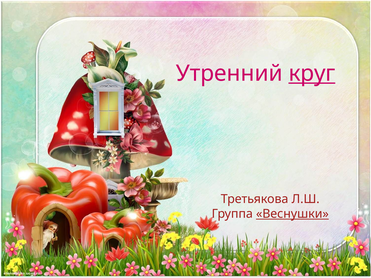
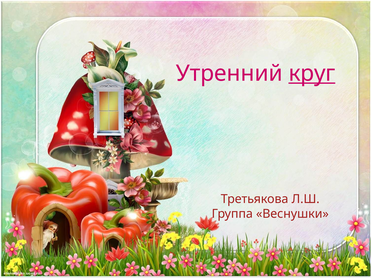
Веснушки underline: present -> none
